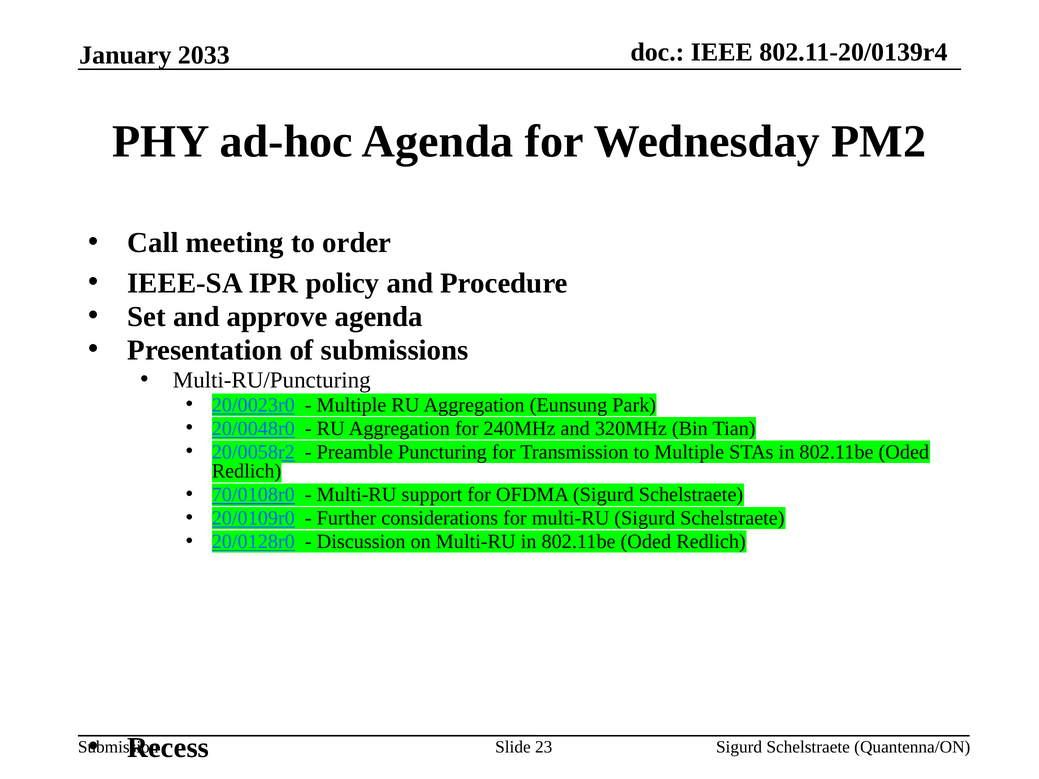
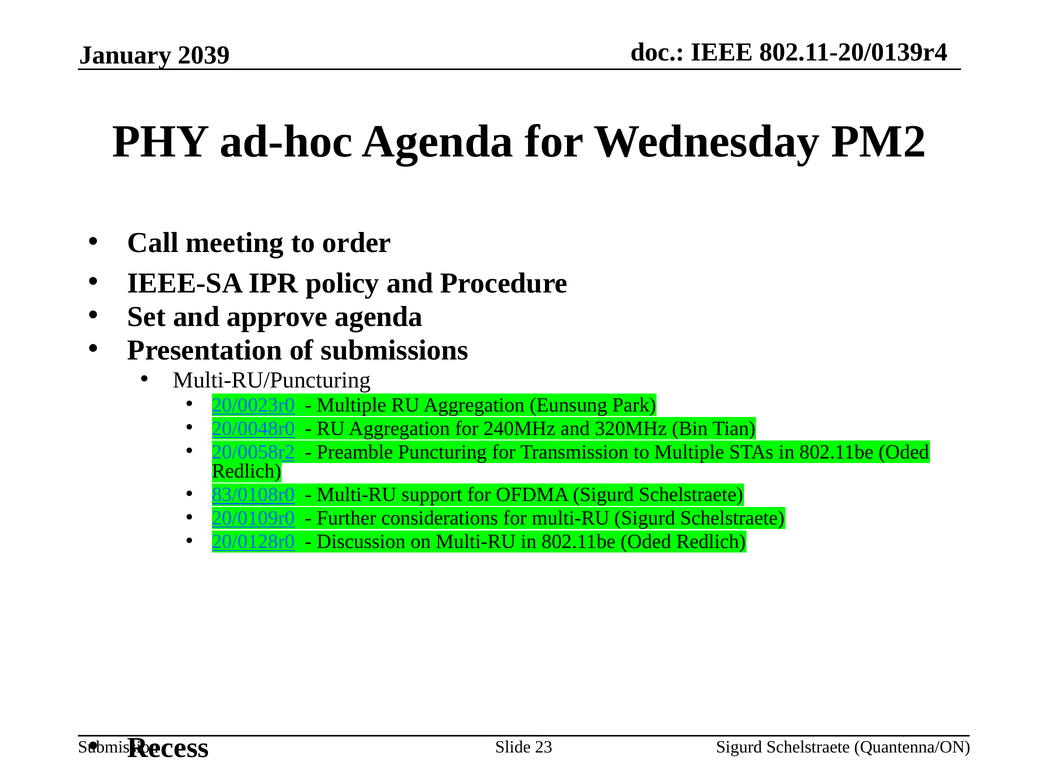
2033: 2033 -> 2039
70/0108r0: 70/0108r0 -> 83/0108r0
